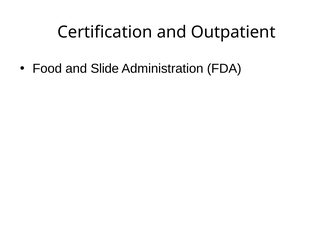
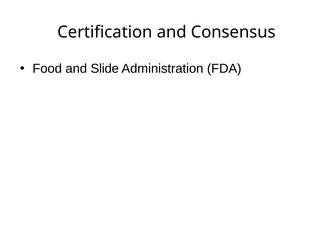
Outpatient: Outpatient -> Consensus
